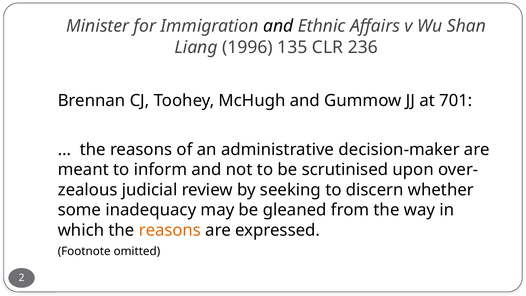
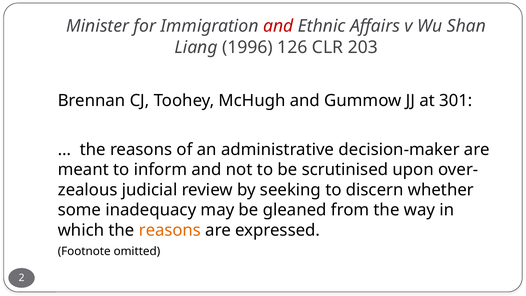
and at (278, 26) colour: black -> red
135: 135 -> 126
236: 236 -> 203
701: 701 -> 301
